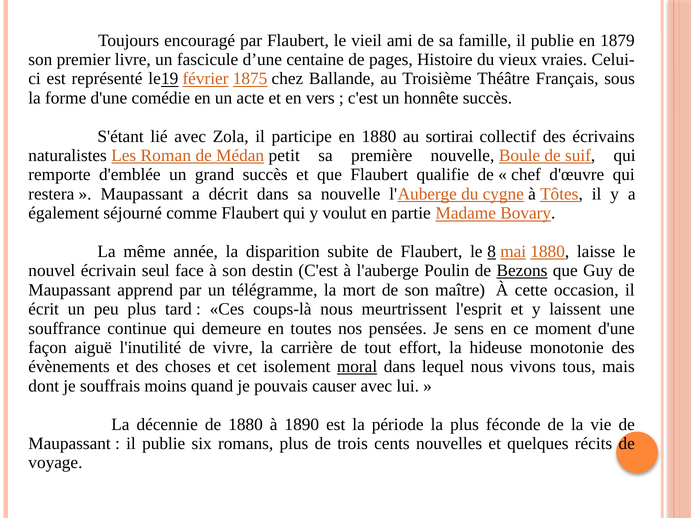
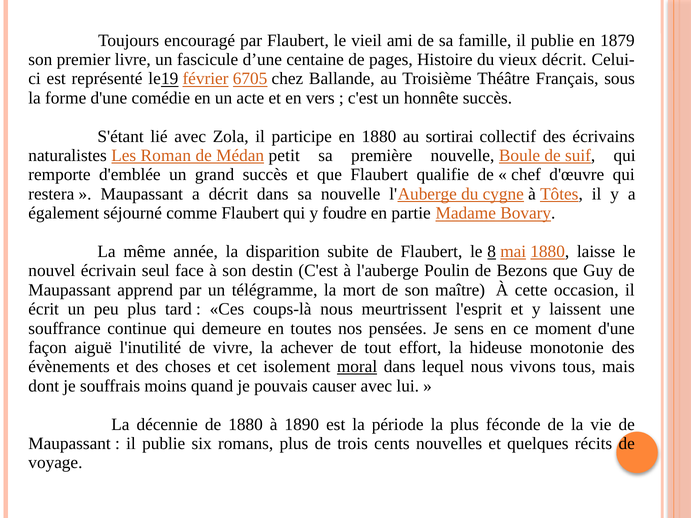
vieux vraies: vraies -> décrit
1875: 1875 -> 6705
voulut: voulut -> foudre
Bezons underline: present -> none
carrière: carrière -> achever
